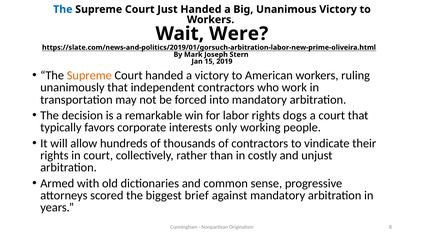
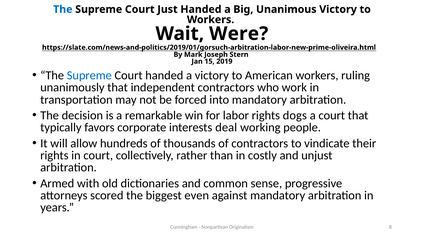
Supreme at (89, 76) colour: orange -> blue
only: only -> deal
brief: brief -> even
